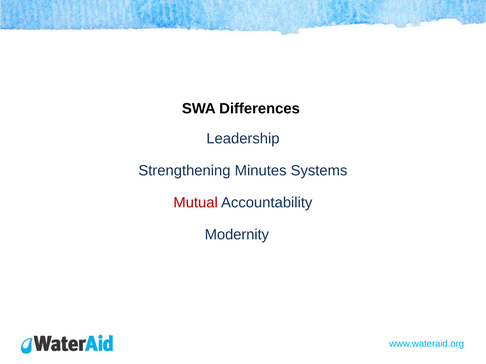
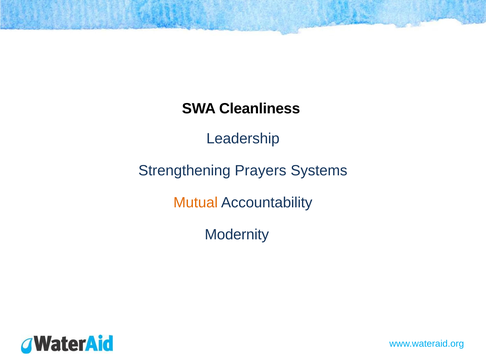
Differences: Differences -> Cleanliness
Minutes: Minutes -> Prayers
Mutual colour: red -> orange
